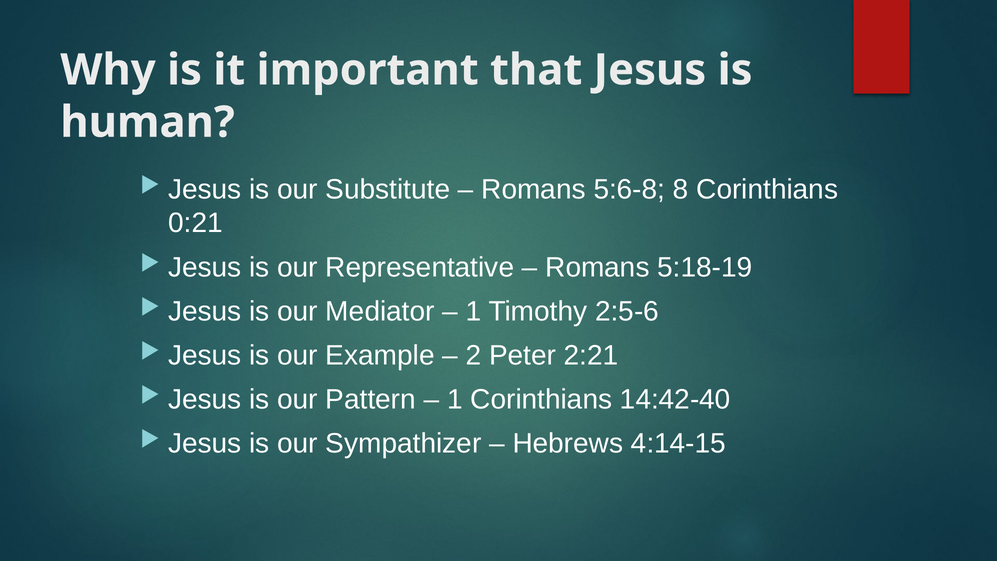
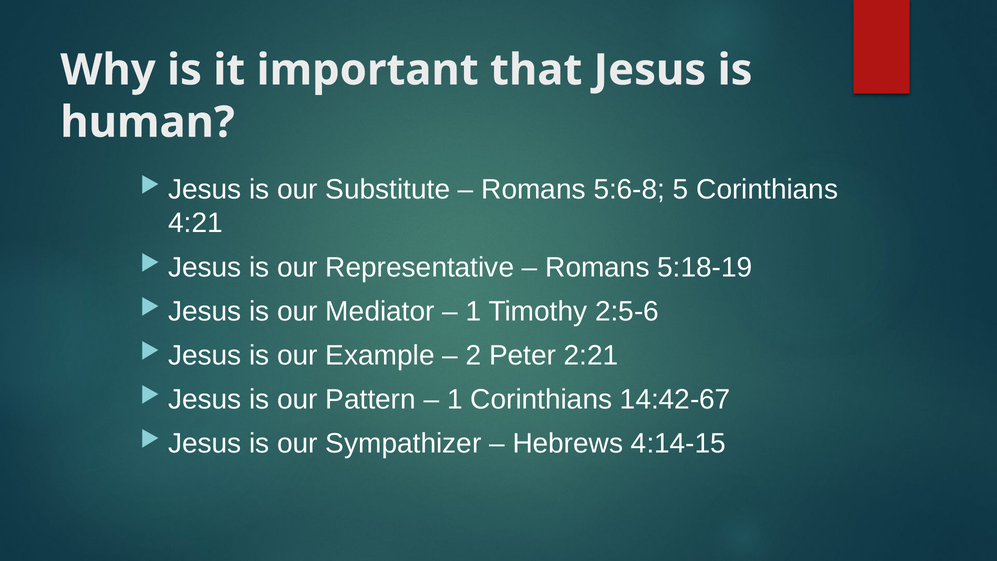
8: 8 -> 5
0:21: 0:21 -> 4:21
14:42-40: 14:42-40 -> 14:42-67
